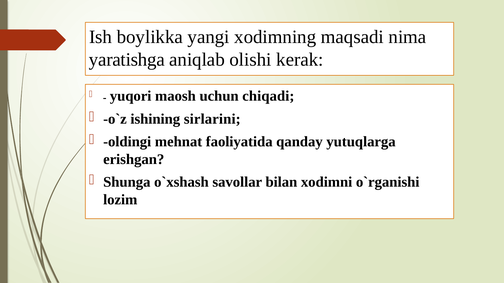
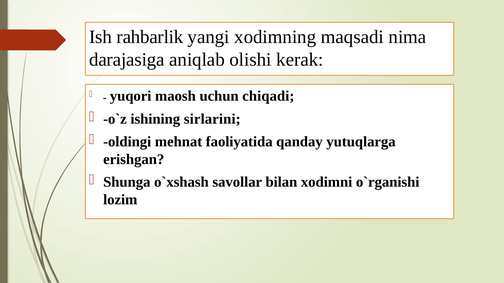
boylikka: boylikka -> rahbarlik
yaratishga: yaratishga -> darajasiga
